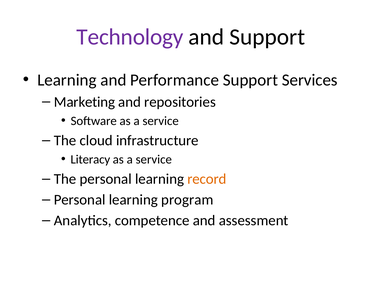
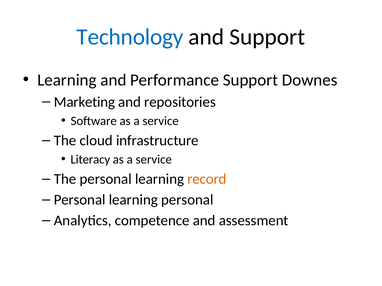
Technology colour: purple -> blue
Services: Services -> Downes
learning program: program -> personal
